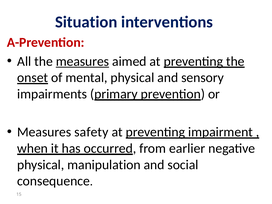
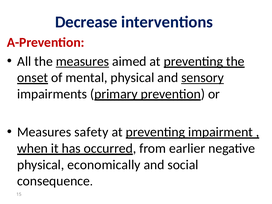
Situation: Situation -> Decrease
sensory underline: none -> present
manipulation: manipulation -> economically
